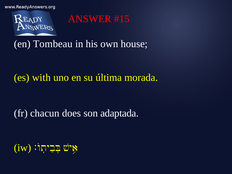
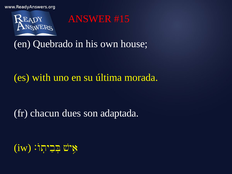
Tombeau: Tombeau -> Quebrado
does: does -> dues
